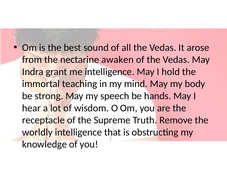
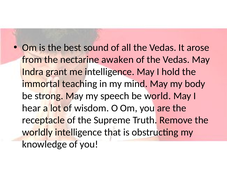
hands: hands -> world
